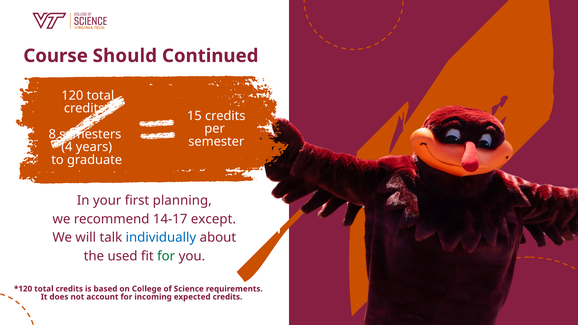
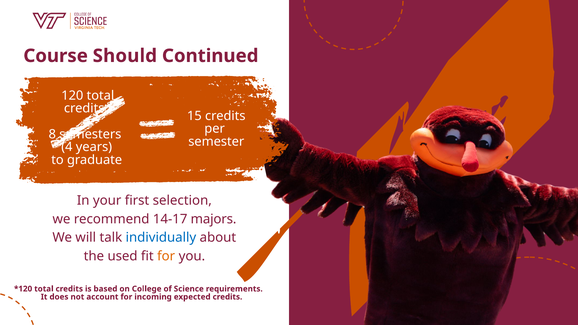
planning: planning -> selection
except: except -> majors
for at (166, 256) colour: green -> orange
